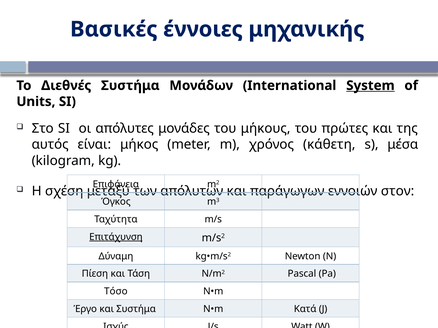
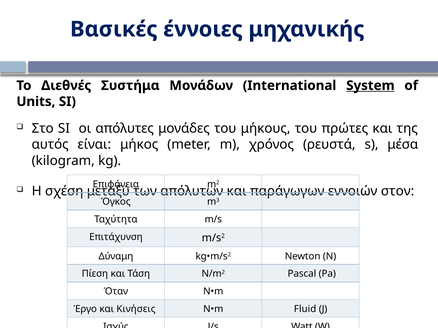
κάθετη: κάθετη -> ρευστά
Επιτάχυνση underline: present -> none
Τόσο: Τόσο -> Όταν
και Συστήμα: Συστήμα -> Κινήσεις
Κατά: Κατά -> Fluid
